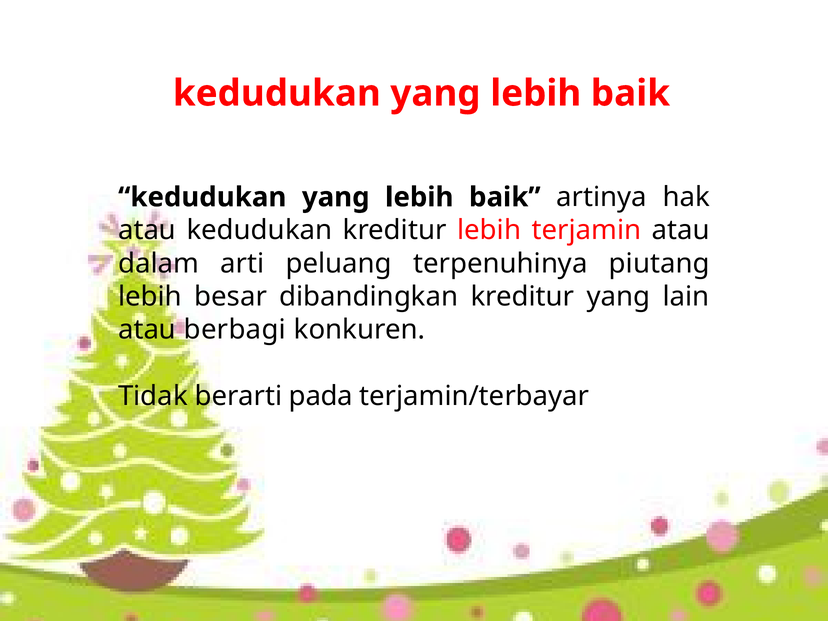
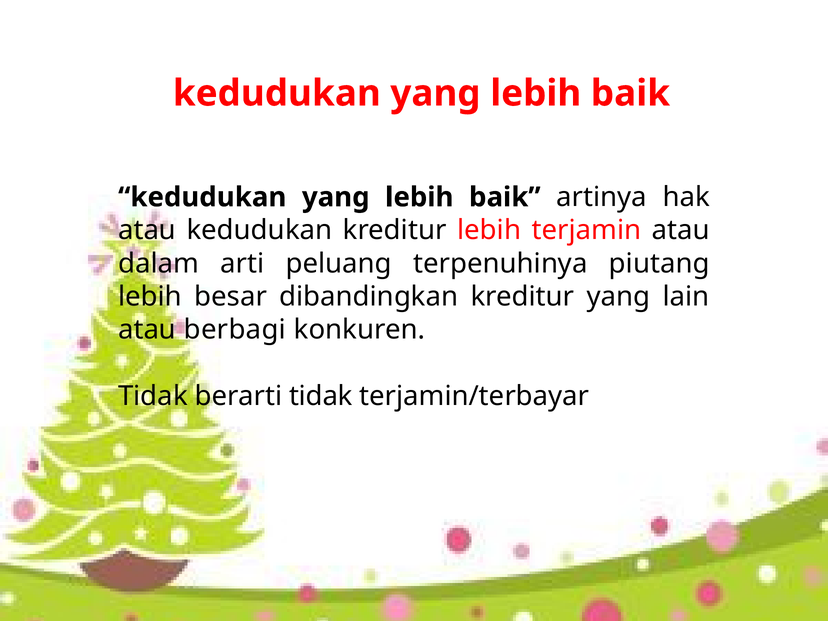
berarti pada: pada -> tidak
